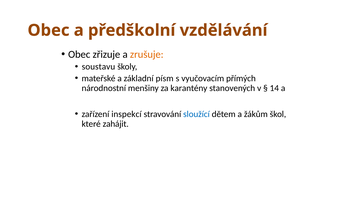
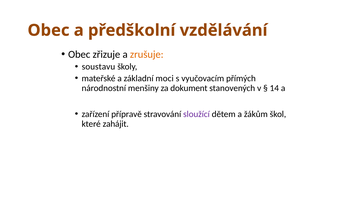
písm: písm -> moci
karantény: karantény -> dokument
inspekcí: inspekcí -> přípravě
sloužící colour: blue -> purple
